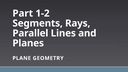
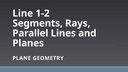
Part: Part -> Line
